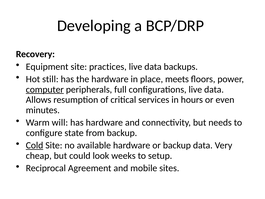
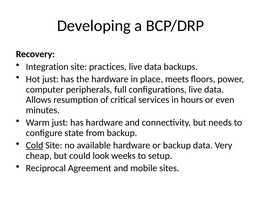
Equipment: Equipment -> Integration
Hot still: still -> just
computer underline: present -> none
Warm will: will -> just
